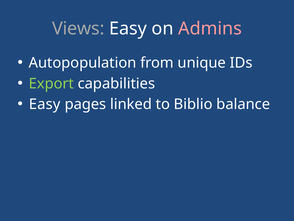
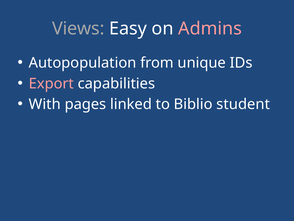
Export colour: light green -> pink
Easy at (45, 104): Easy -> With
balance: balance -> student
